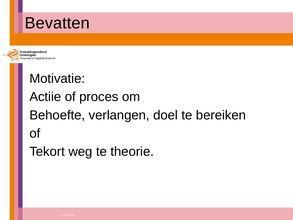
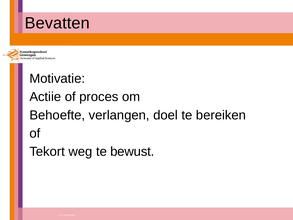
theorie: theorie -> bewust
